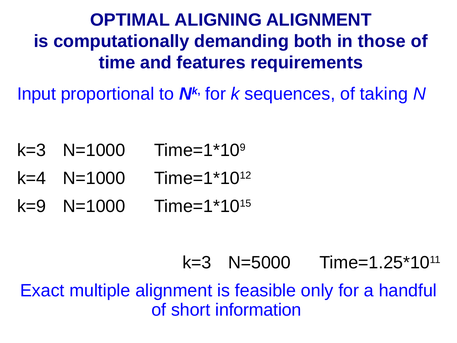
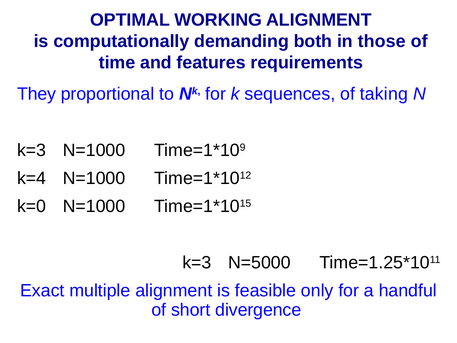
ALIGNING: ALIGNING -> WORKING
Input: Input -> They
k=9: k=9 -> k=0
information: information -> divergence
